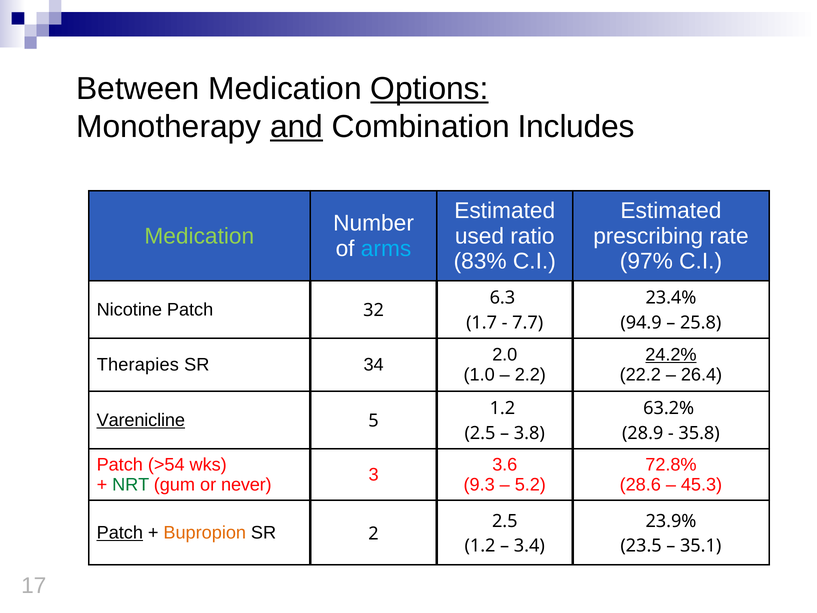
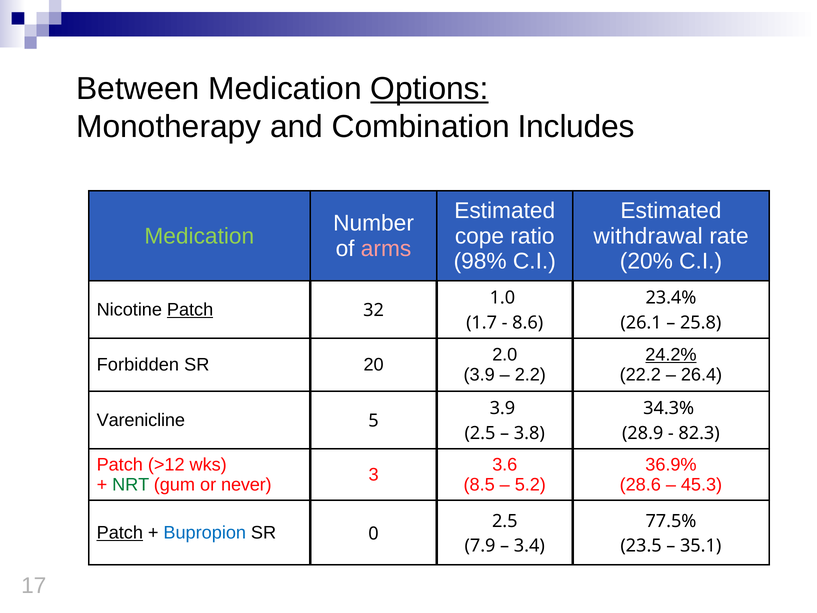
and underline: present -> none
used: used -> cope
prescribing: prescribing -> withdrawal
arms colour: light blue -> pink
83%: 83% -> 98%
97%: 97% -> 20%
6.3: 6.3 -> 1.0
Patch at (190, 309) underline: none -> present
7.7: 7.7 -> 8.6
94.9: 94.9 -> 26.1
Therapies: Therapies -> Forbidden
34: 34 -> 20
1.0 at (479, 375): 1.0 -> 3.9
1.2 at (502, 408): 1.2 -> 3.9
63.2%: 63.2% -> 34.3%
Varenicline underline: present -> none
35.8: 35.8 -> 82.3
>54: >54 -> >12
72.8%: 72.8% -> 36.9%
9.3: 9.3 -> 8.5
23.9%: 23.9% -> 77.5%
Bupropion colour: orange -> blue
2: 2 -> 0
1.2 at (480, 546): 1.2 -> 7.9
